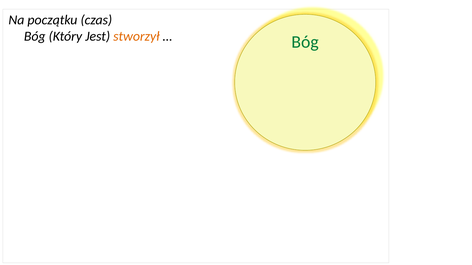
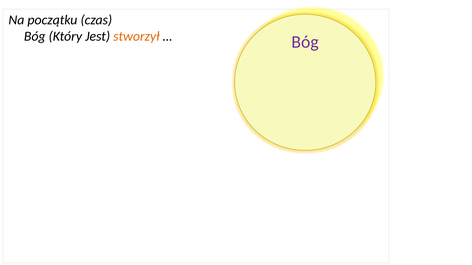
Bóg at (305, 42) colour: green -> purple
